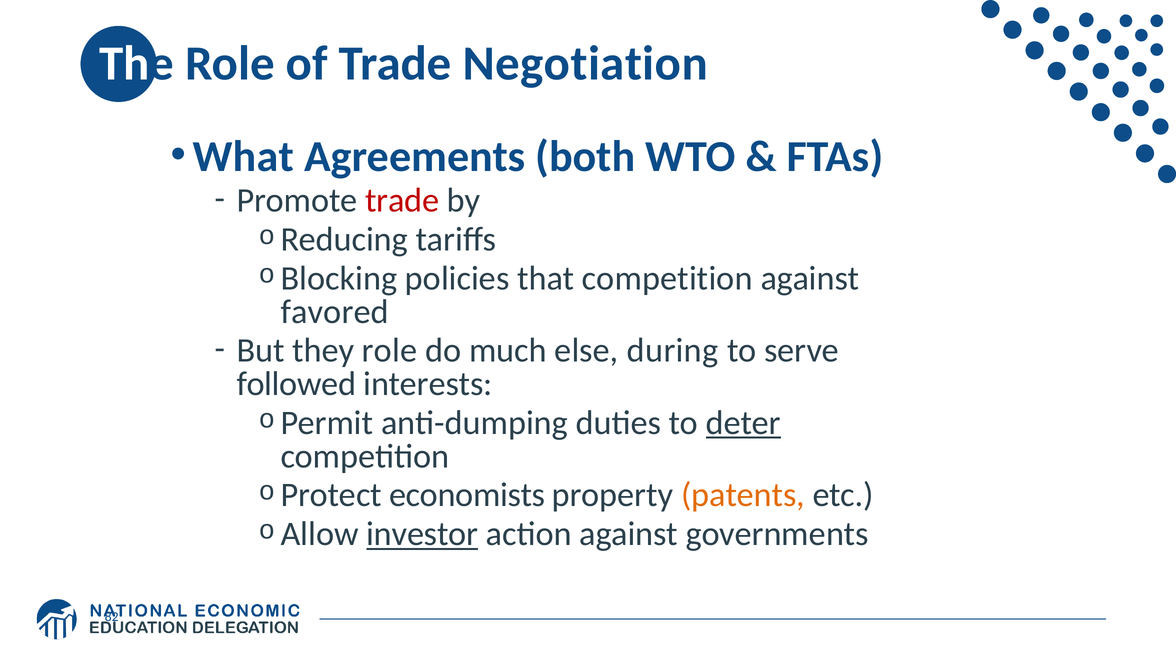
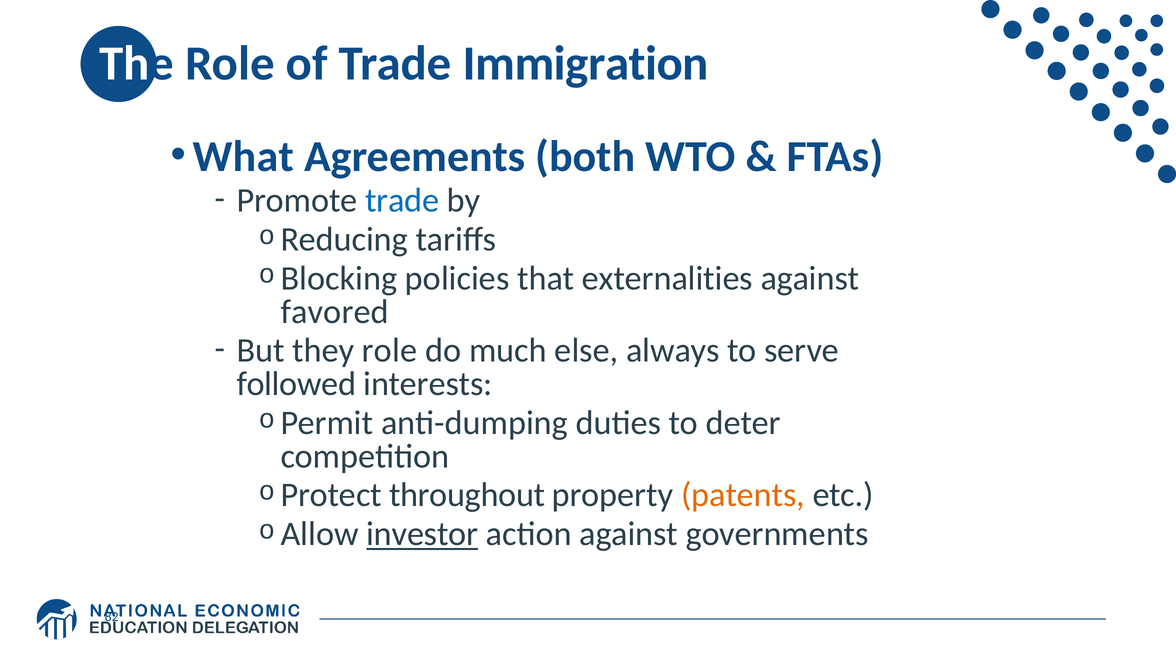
Negotiation: Negotiation -> Immigration
trade at (402, 200) colour: red -> blue
that competition: competition -> externalities
during: during -> always
deter underline: present -> none
economists: economists -> throughout
